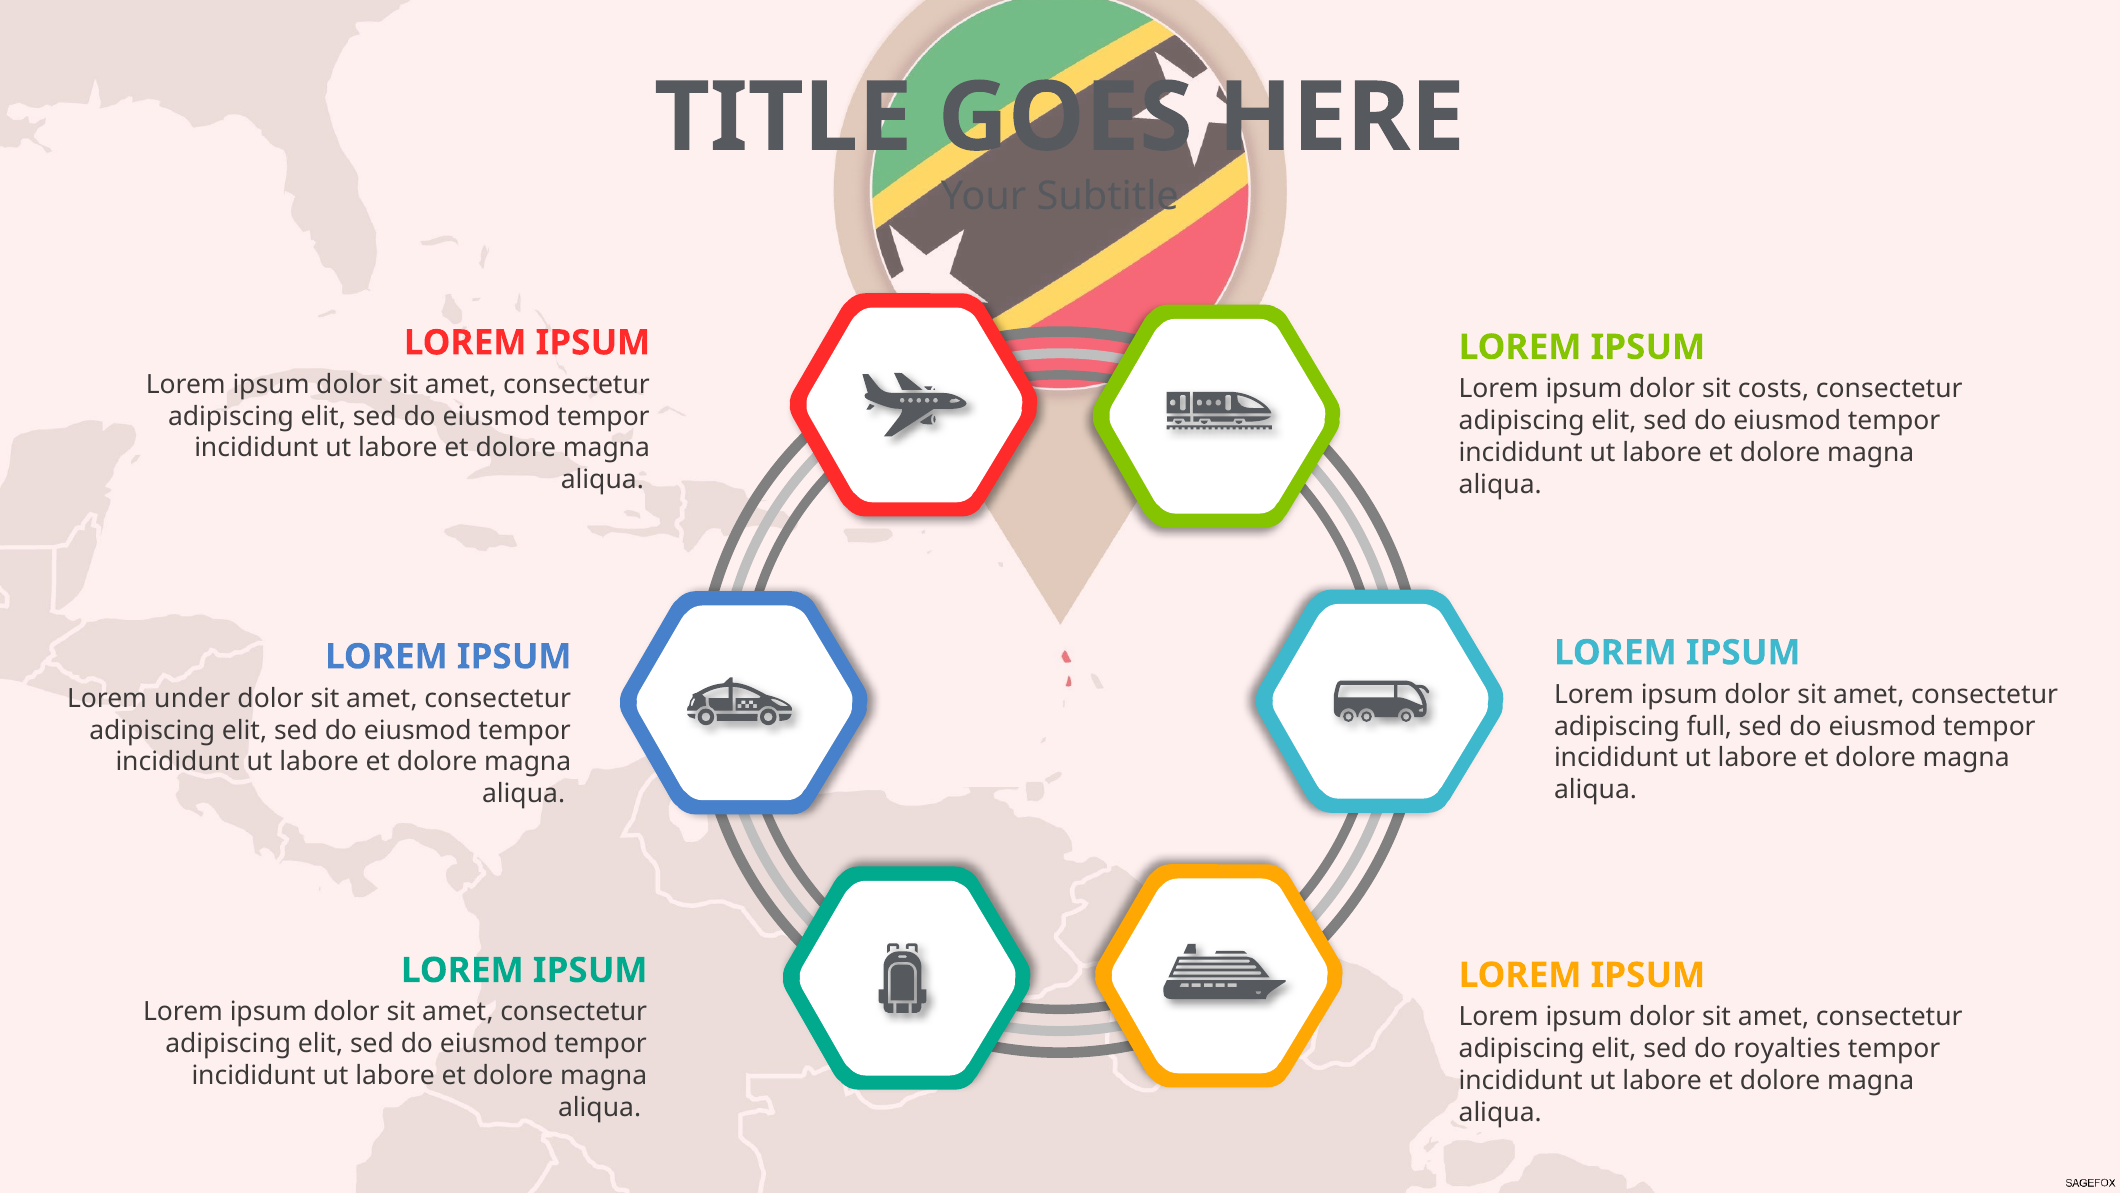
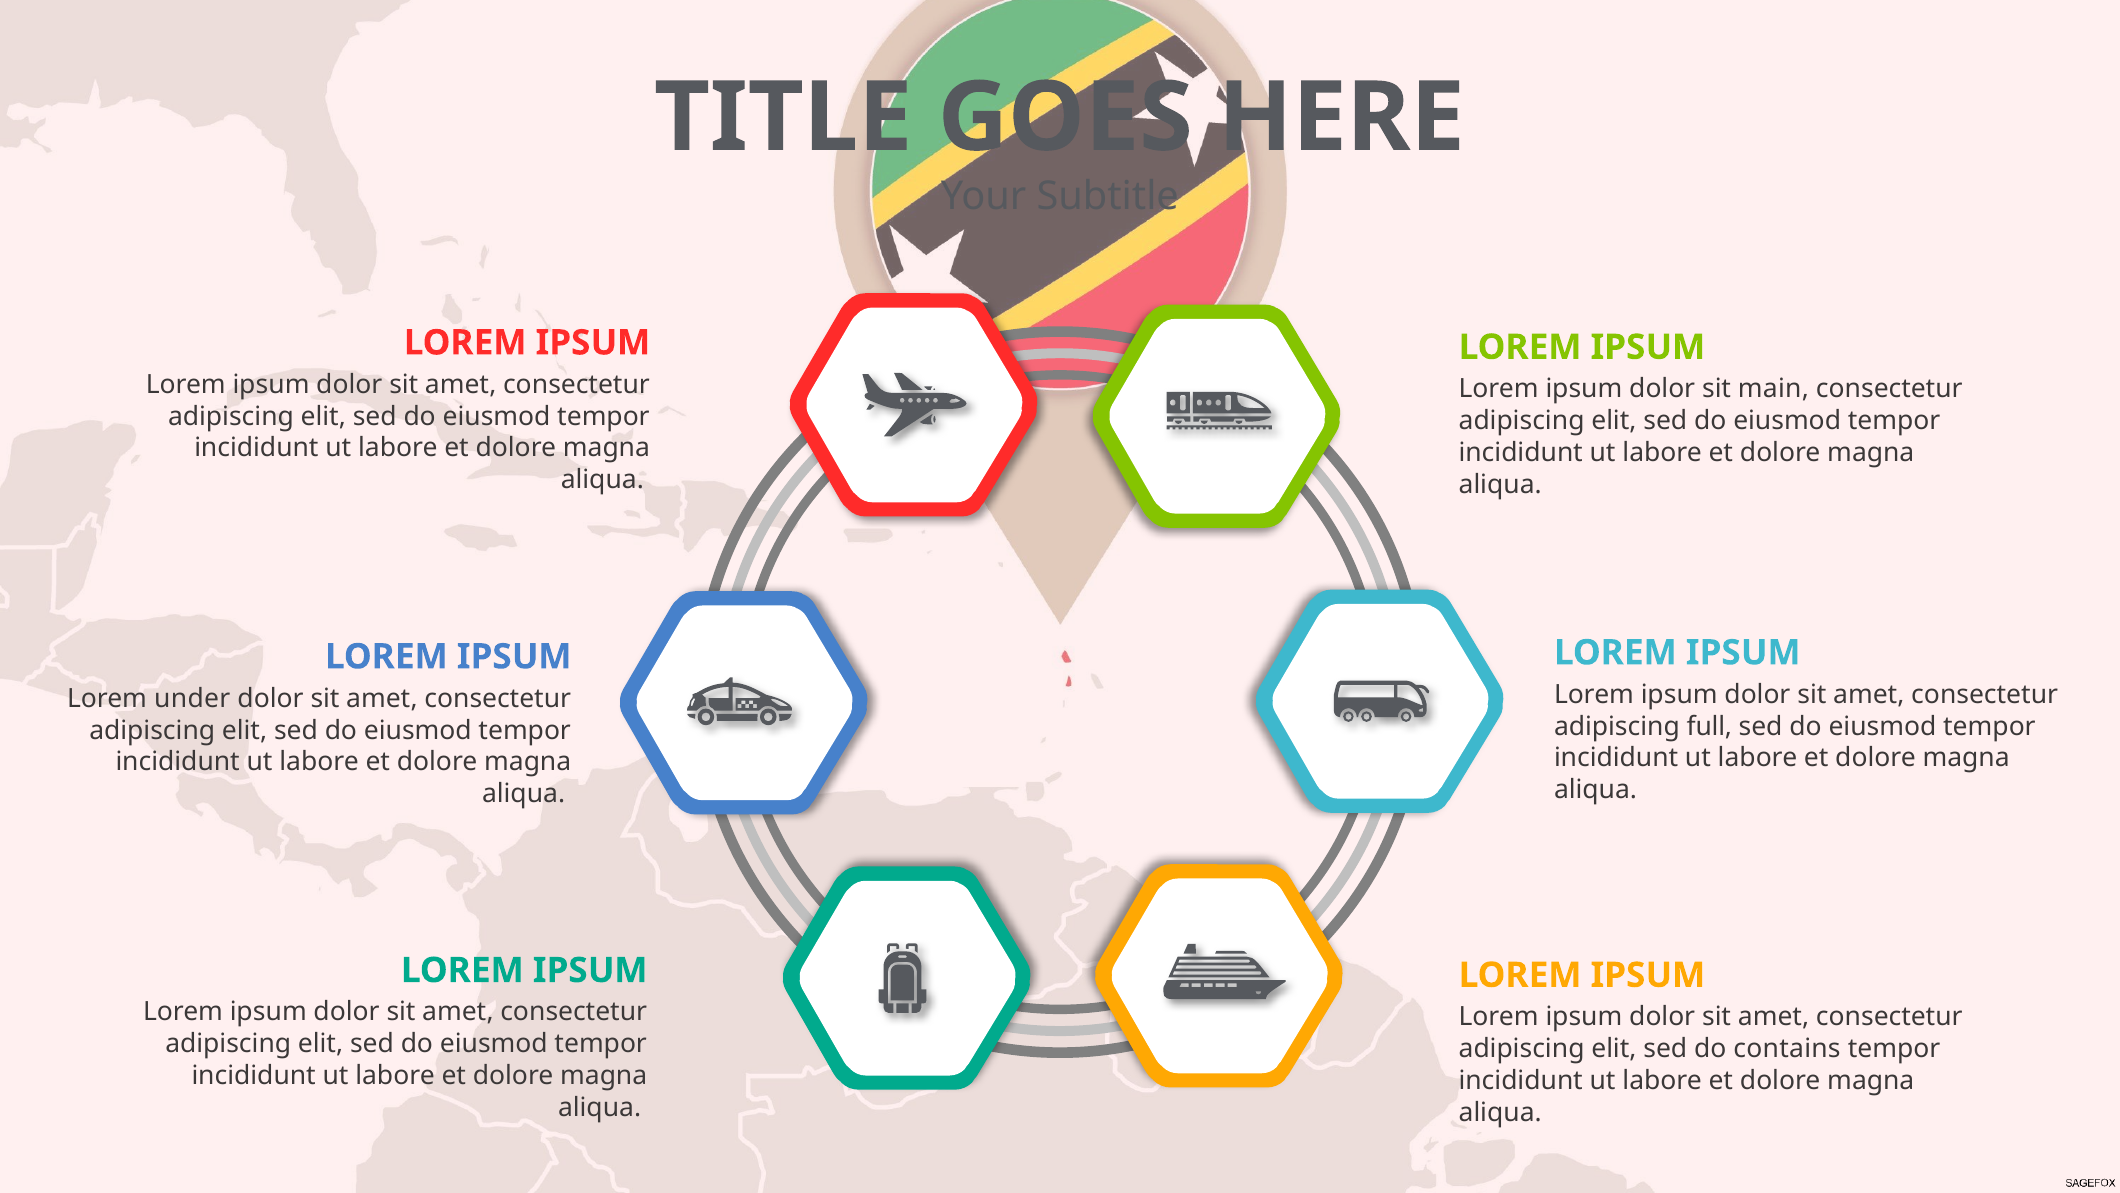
costs: costs -> main
royalties: royalties -> contains
